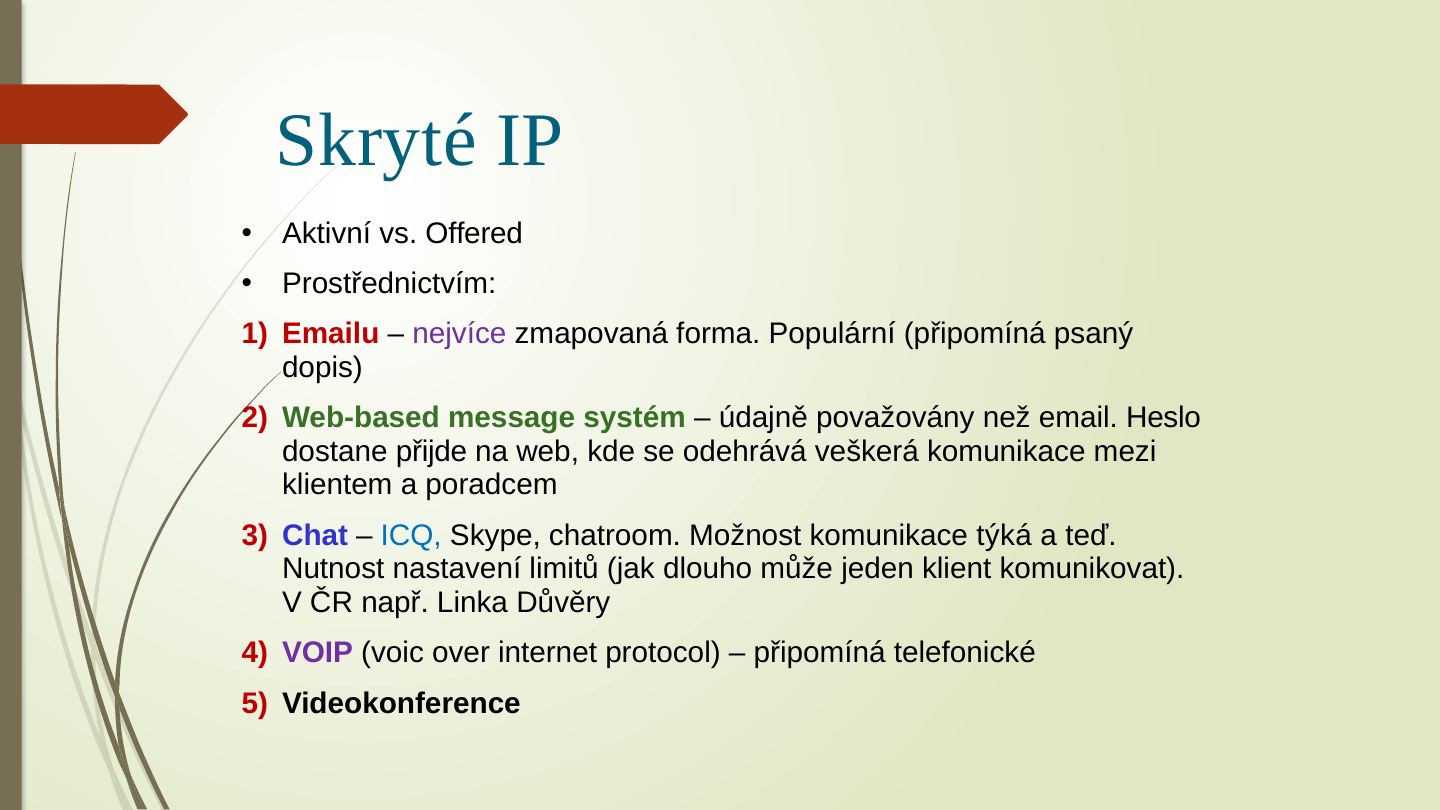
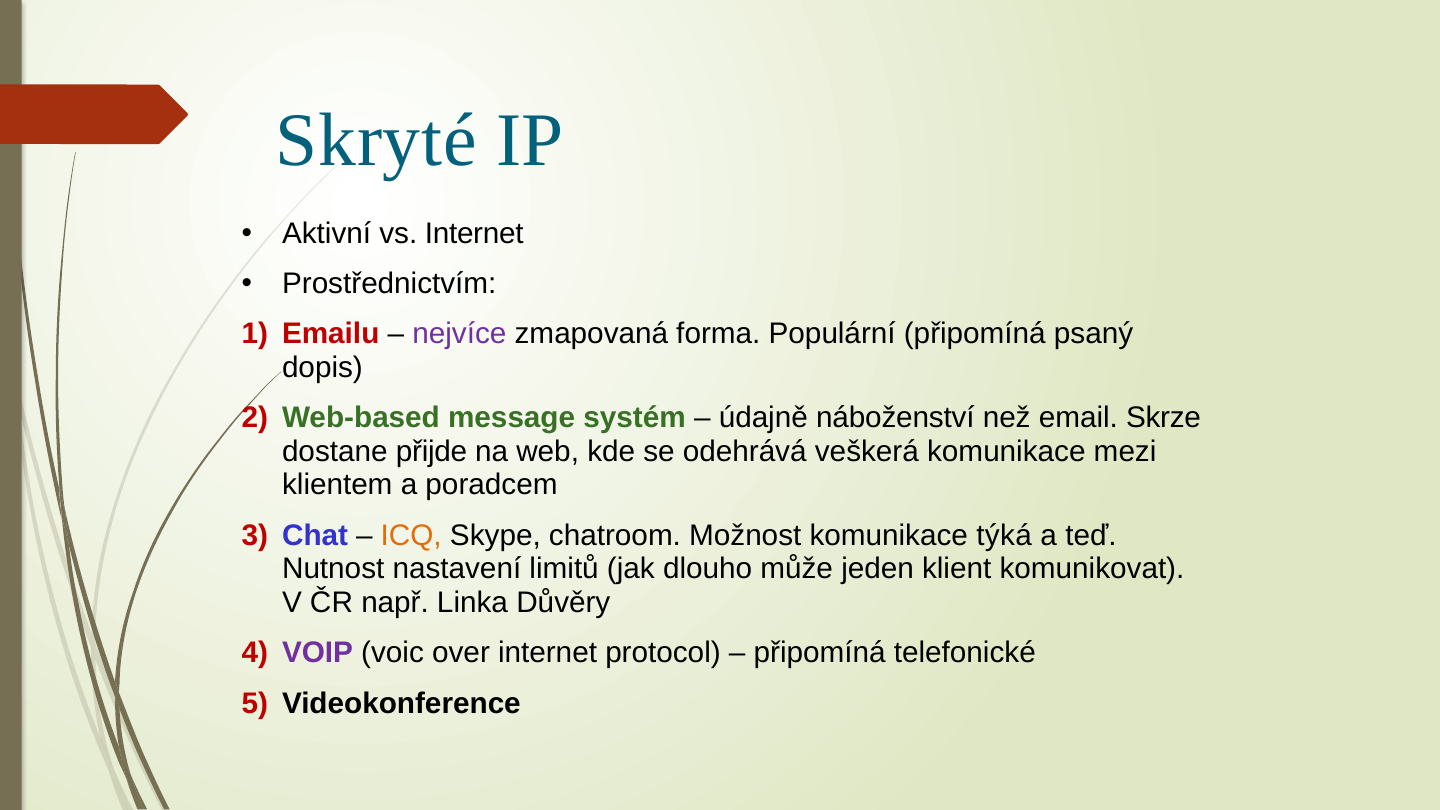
vs Offered: Offered -> Internet
považovány: považovány -> náboženství
Heslo: Heslo -> Skrze
ICQ colour: blue -> orange
